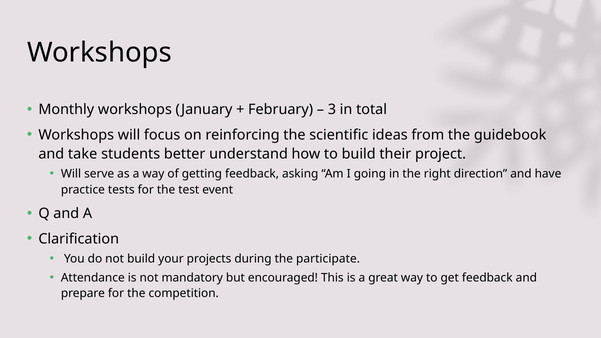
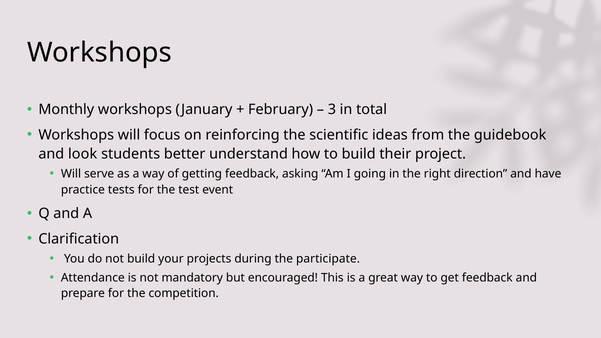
take: take -> look
